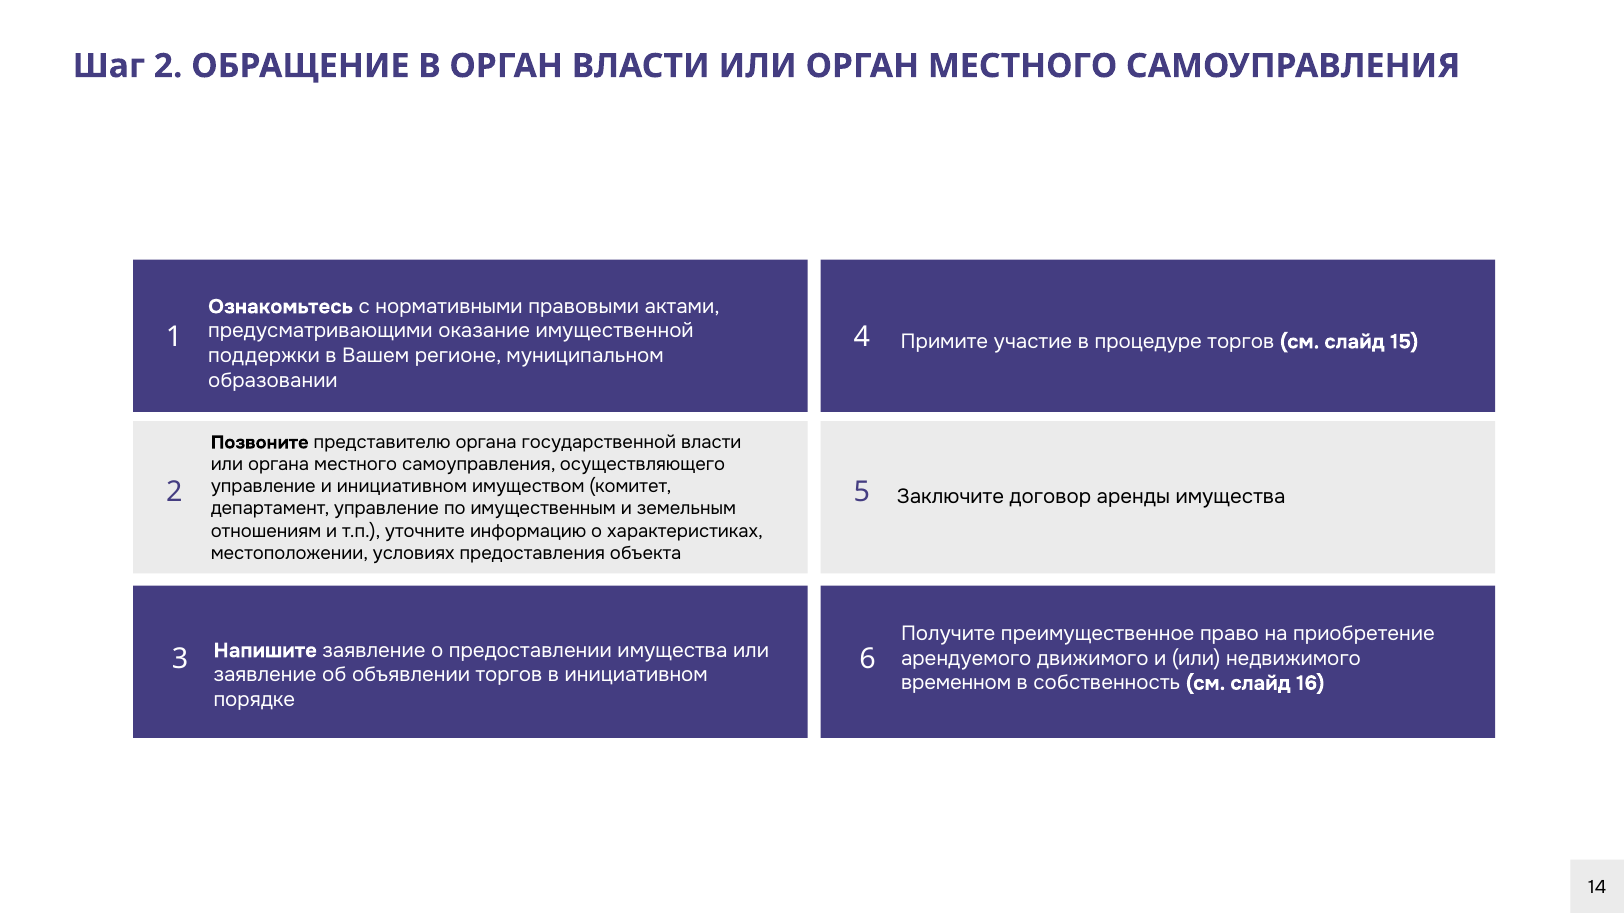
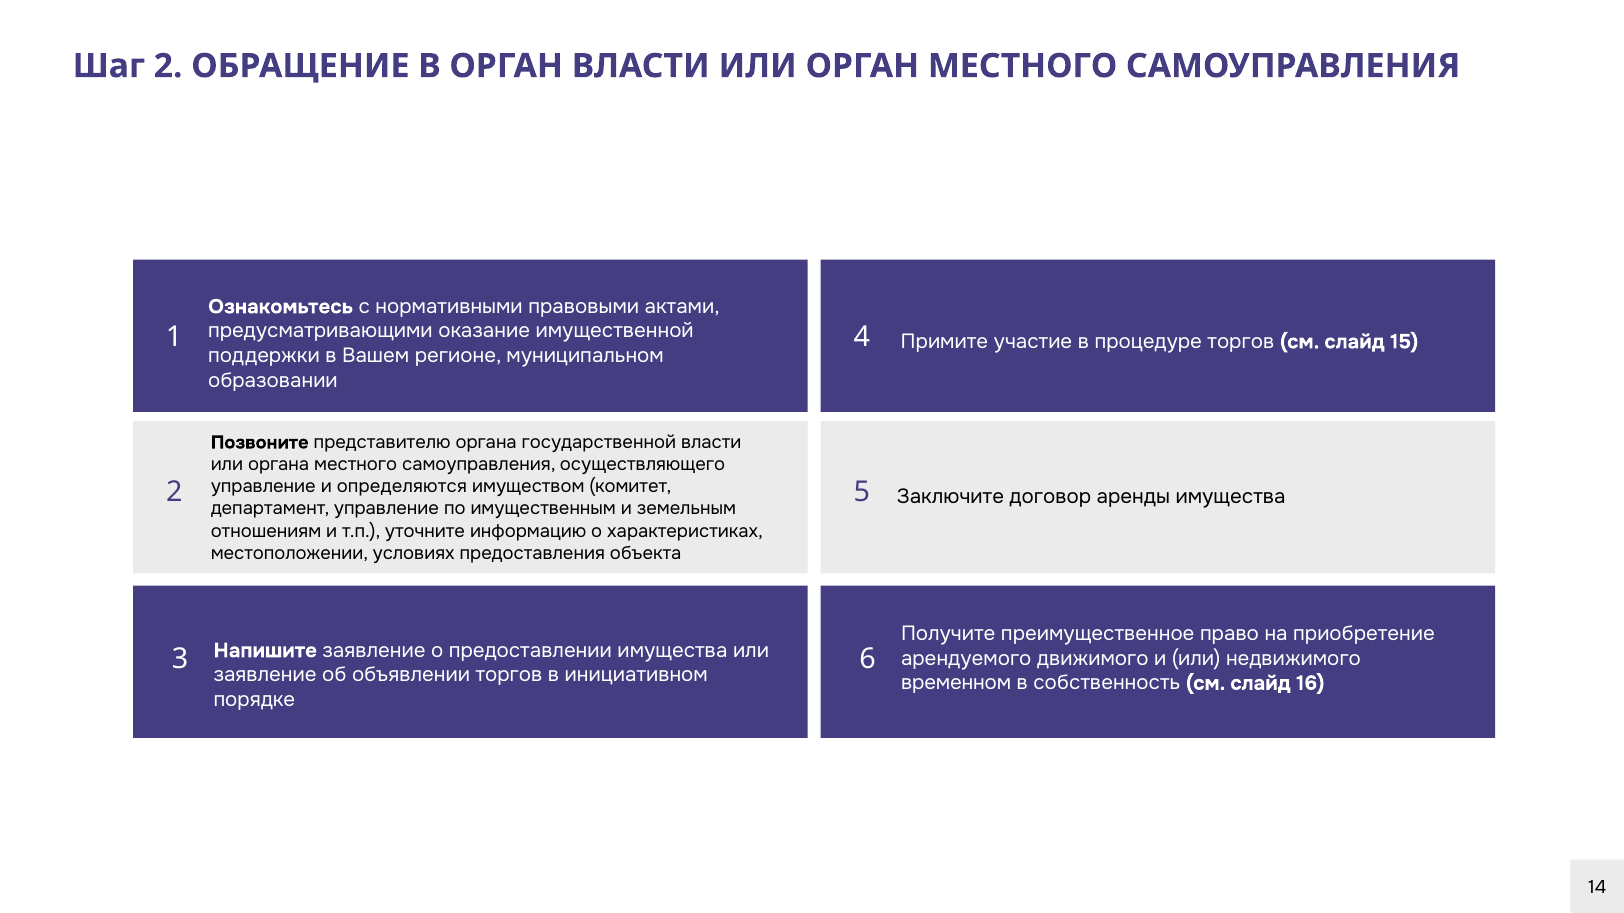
и инициативном: инициативном -> определяются
